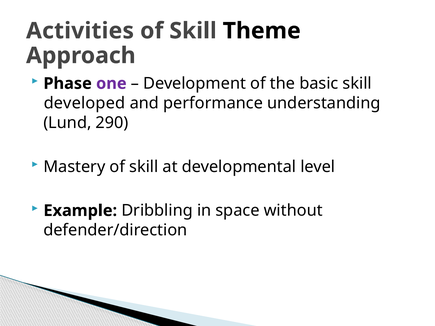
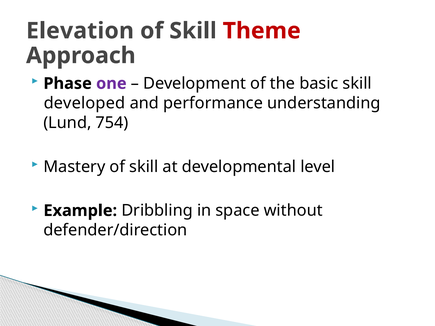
Activities: Activities -> Elevation
Theme colour: black -> red
290: 290 -> 754
